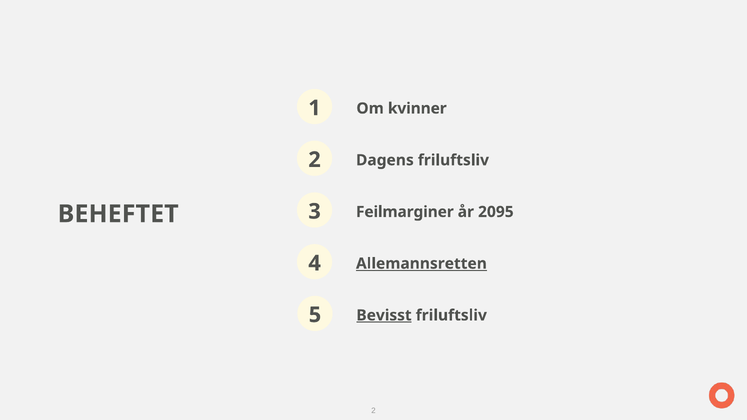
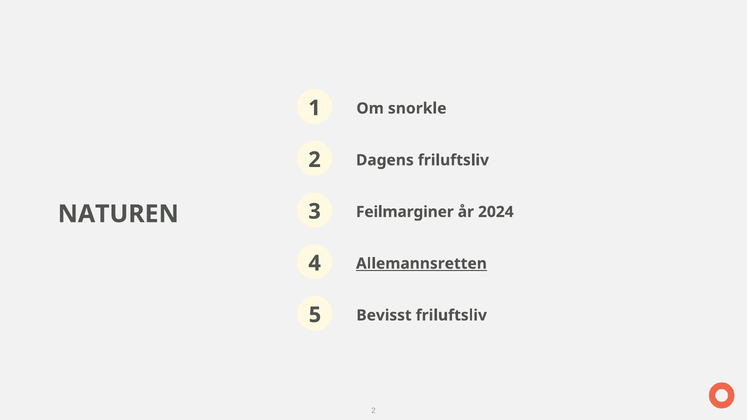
kvinner: kvinner -> snorkle
2095: 2095 -> 2024
BEHEFTET: BEHEFTET -> NATUREN
Bevisst underline: present -> none
